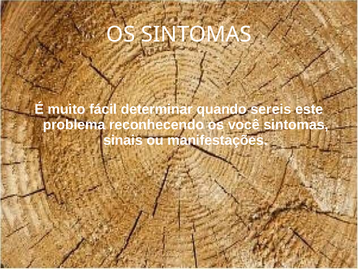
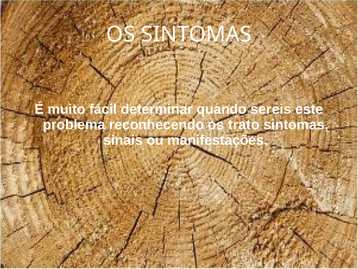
você: você -> trato
